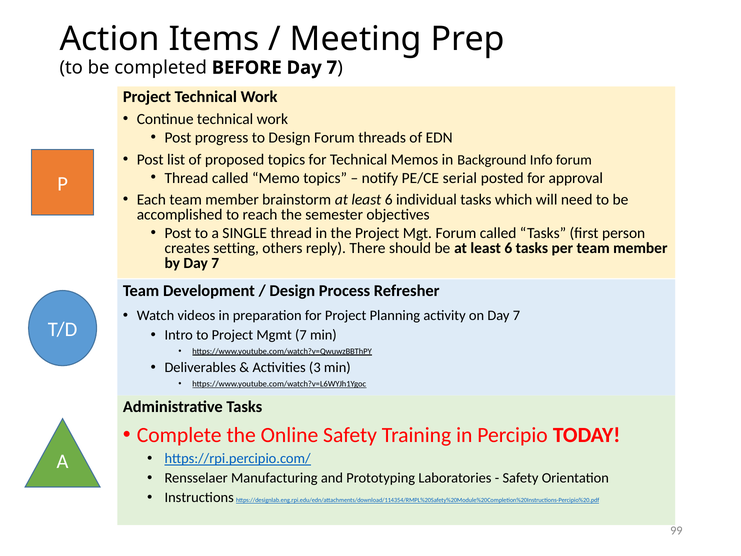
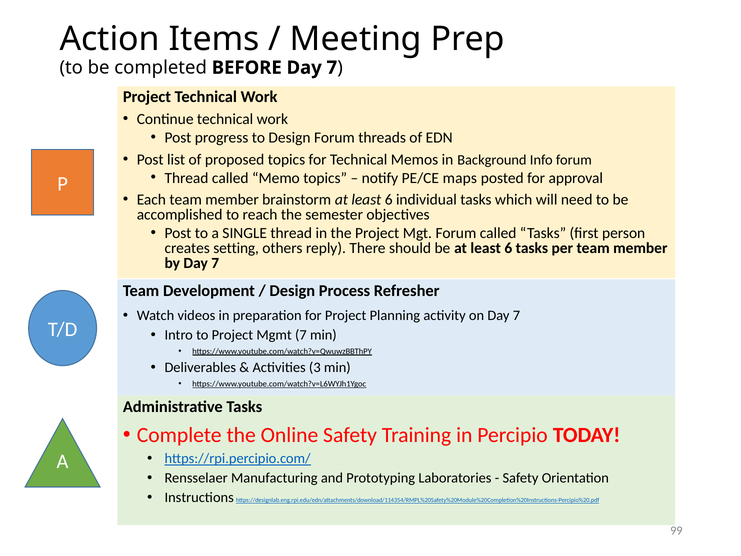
serial: serial -> maps
